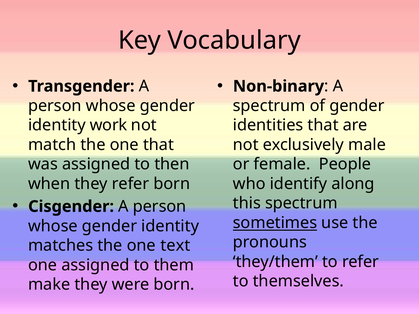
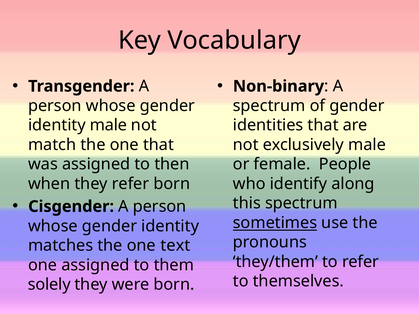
identity work: work -> male
make: make -> solely
